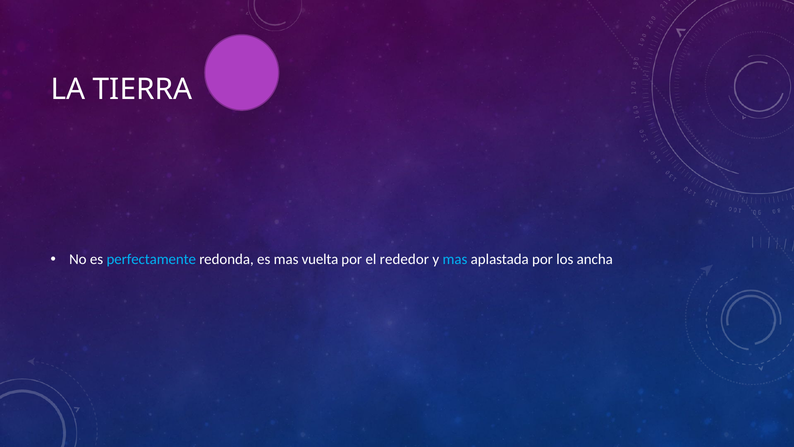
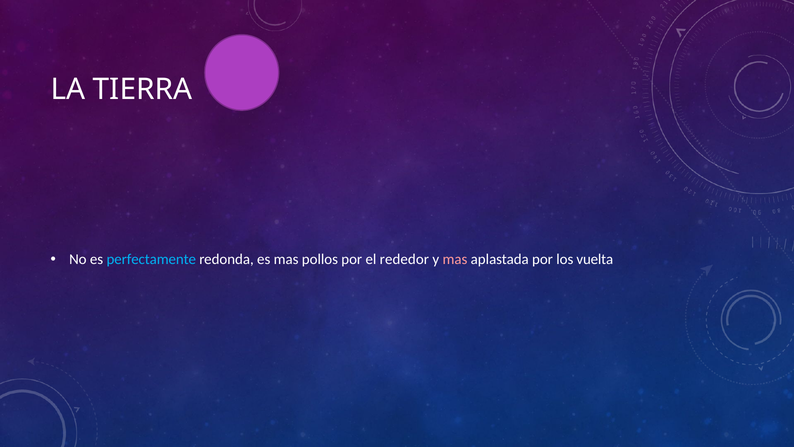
vuelta: vuelta -> pollos
mas at (455, 259) colour: light blue -> pink
ancha: ancha -> vuelta
